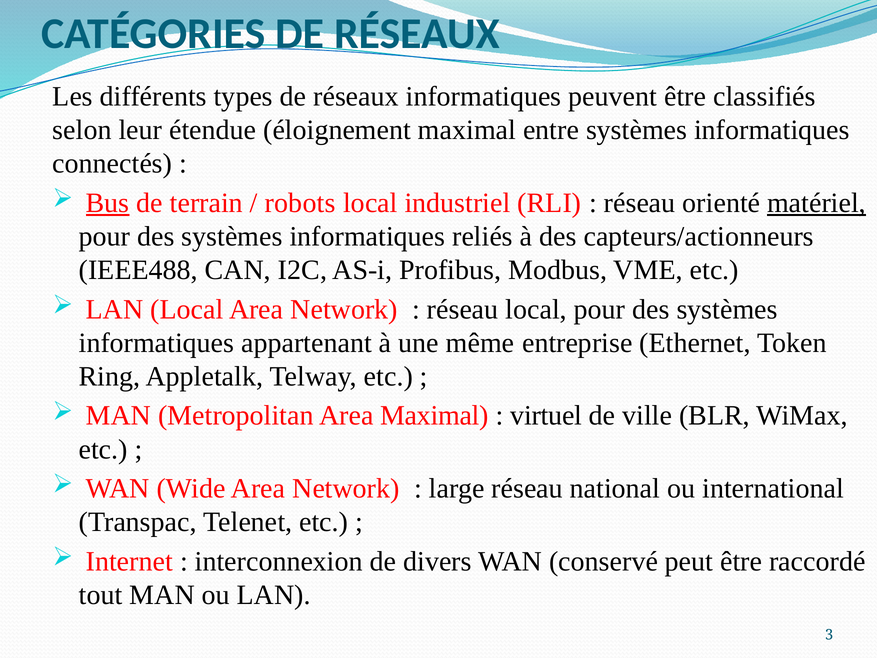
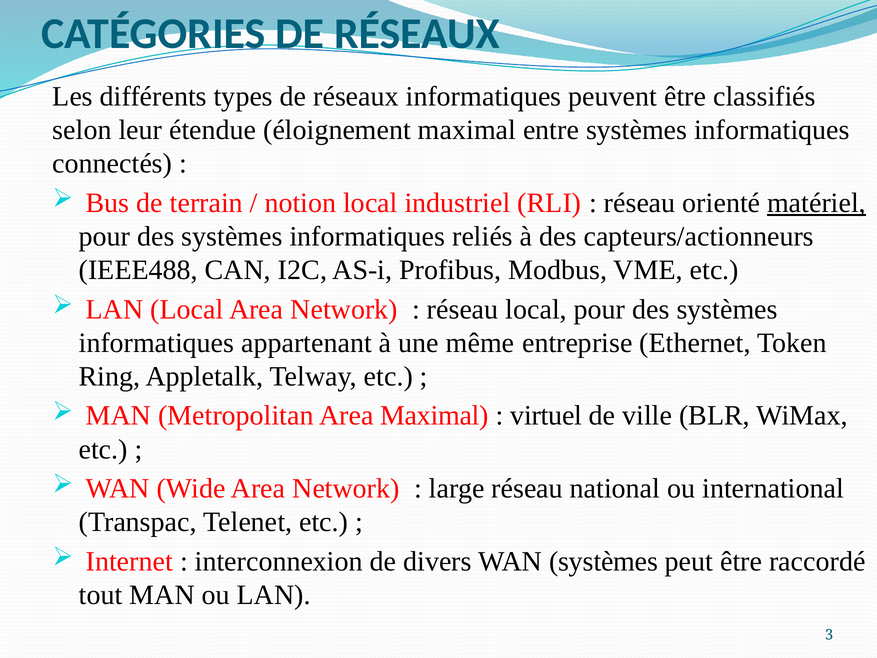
Bus underline: present -> none
robots: robots -> notion
WAN conservé: conservé -> systèmes
